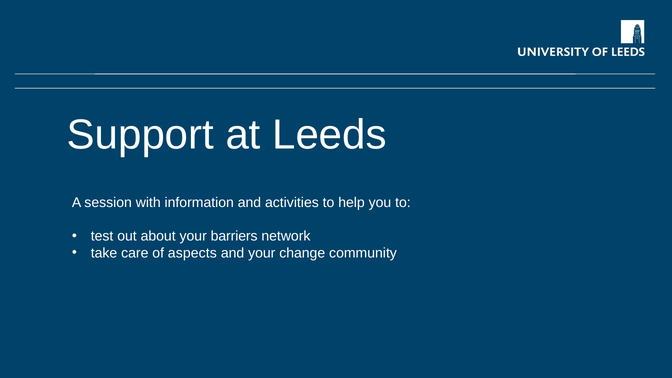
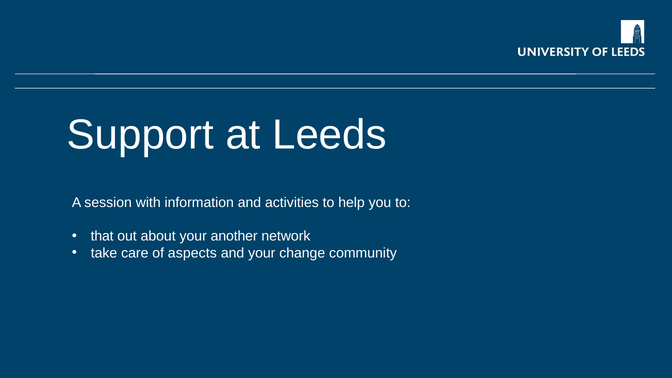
test: test -> that
barriers: barriers -> another
